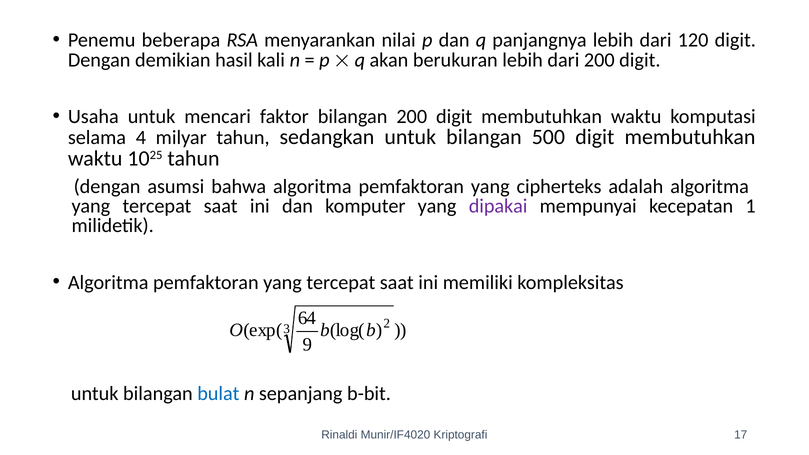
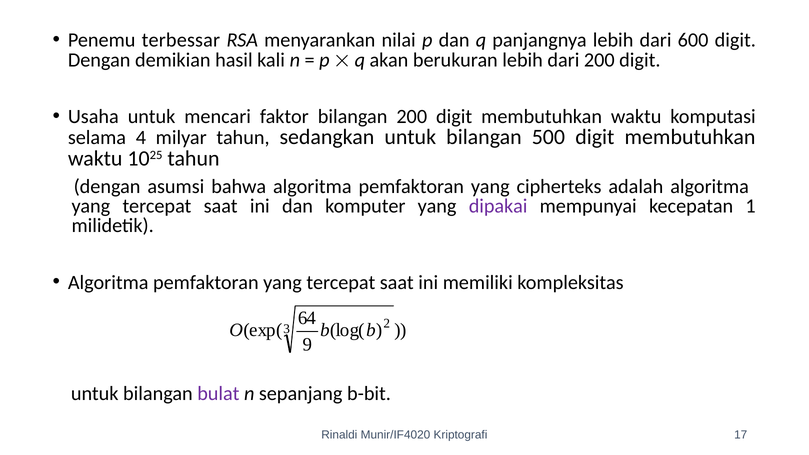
beberapa: beberapa -> terbessar
120: 120 -> 600
bulat colour: blue -> purple
